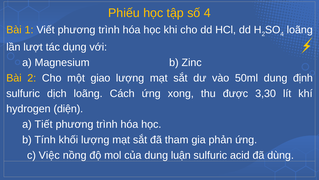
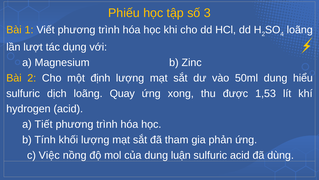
số 4: 4 -> 3
giao: giao -> định
định: định -> hiểu
Cách: Cách -> Quay
3,30: 3,30 -> 1,53
hydrogen diện: diện -> acid
